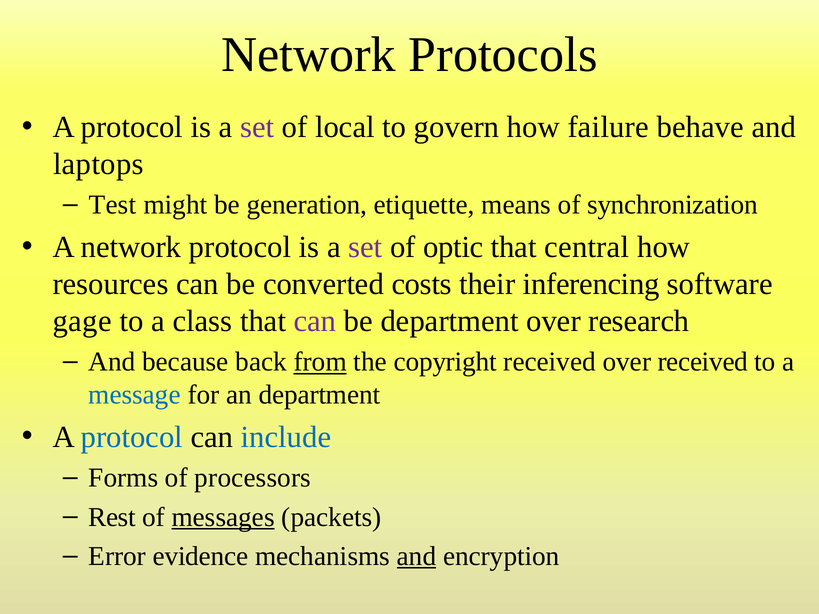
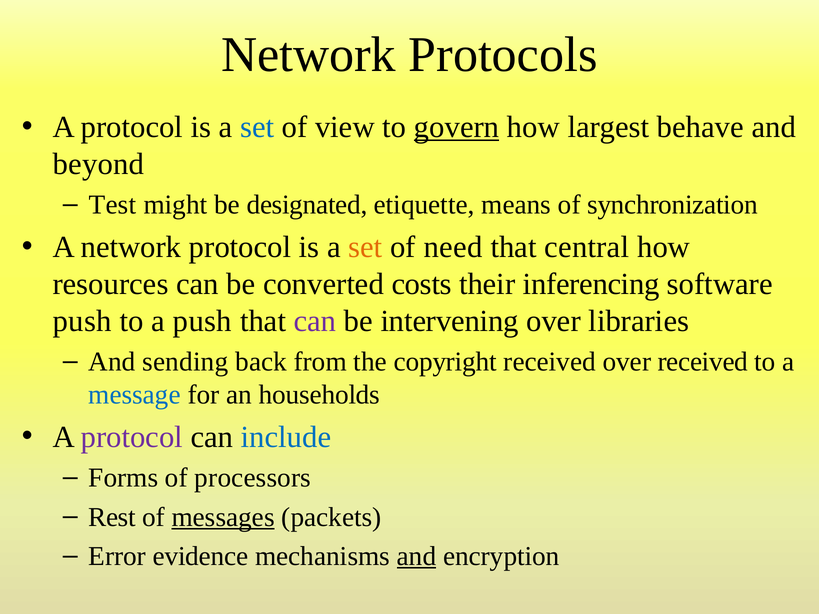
set at (257, 127) colour: purple -> blue
local: local -> view
govern underline: none -> present
failure: failure -> largest
laptops: laptops -> beyond
generation: generation -> designated
set at (365, 247) colour: purple -> orange
optic: optic -> need
gage at (82, 321): gage -> push
a class: class -> push
be department: department -> intervening
research: research -> libraries
because: because -> sending
from underline: present -> none
an department: department -> households
protocol at (132, 437) colour: blue -> purple
